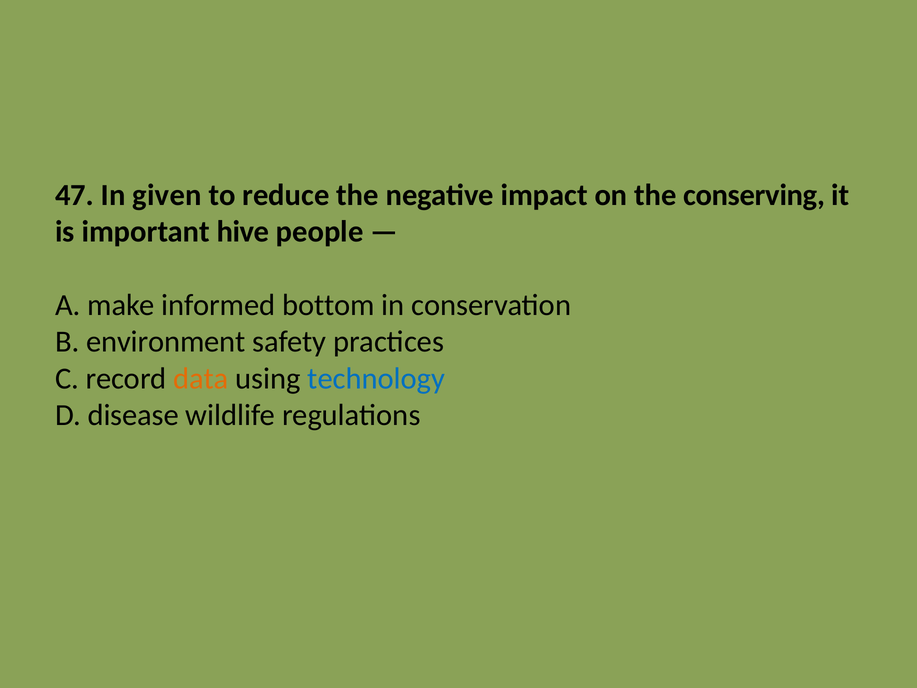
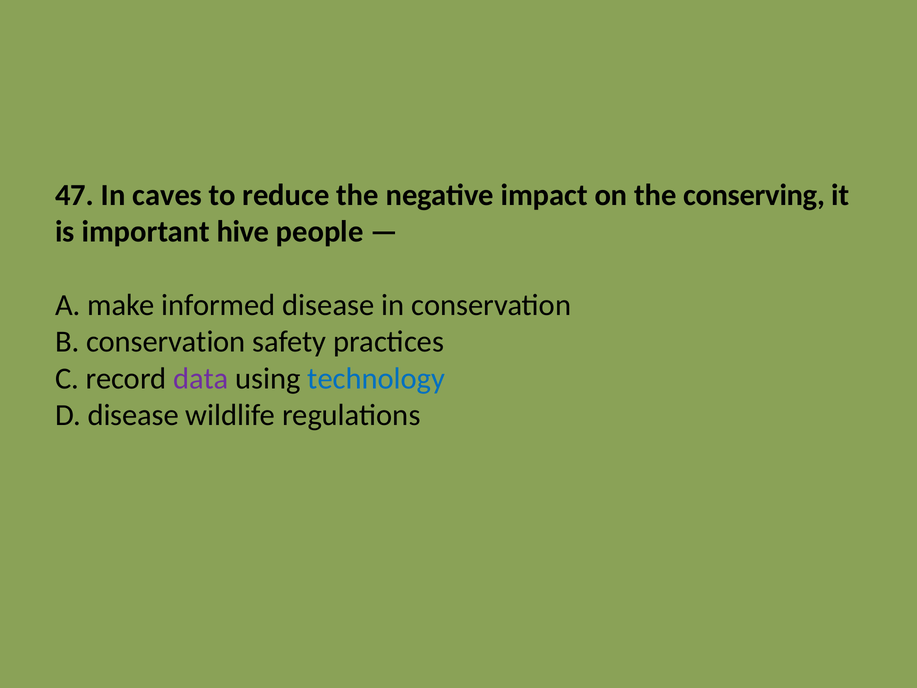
given: given -> caves
informed bottom: bottom -> disease
B environment: environment -> conservation
data colour: orange -> purple
